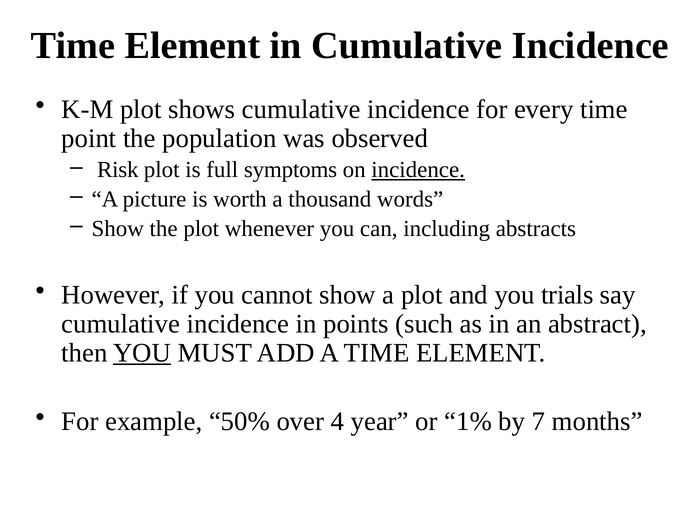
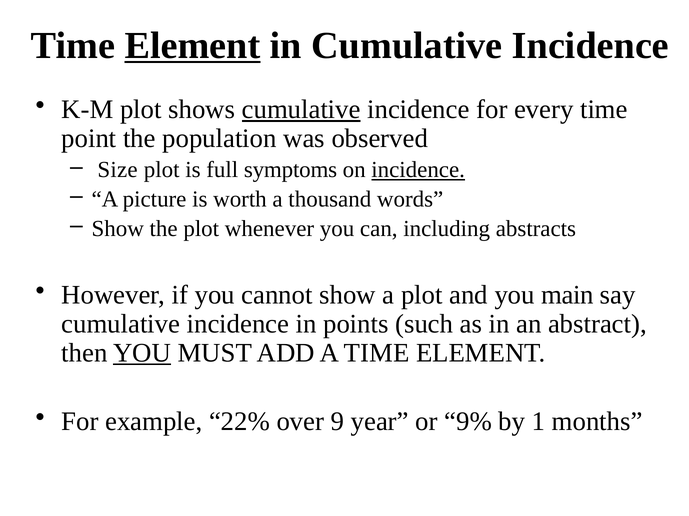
Element at (192, 46) underline: none -> present
cumulative at (301, 110) underline: none -> present
Risk: Risk -> Size
trials: trials -> main
50%: 50% -> 22%
4: 4 -> 9
1%: 1% -> 9%
7: 7 -> 1
